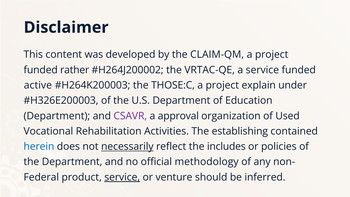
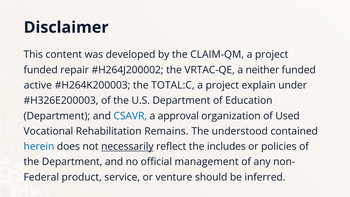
rather: rather -> repair
a service: service -> neither
THOSE:C: THOSE:C -> TOTAL:C
CSAVR colour: purple -> blue
Activities: Activities -> Remains
establishing: establishing -> understood
methodology: methodology -> management
service at (122, 177) underline: present -> none
